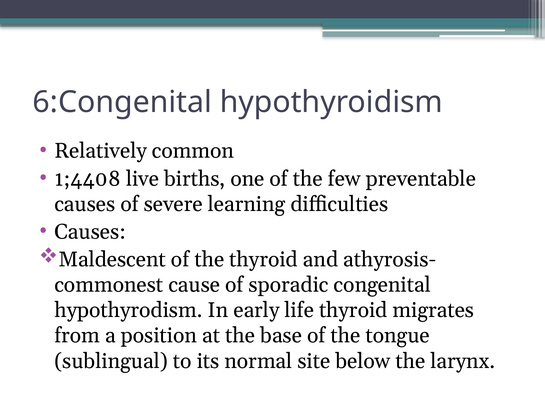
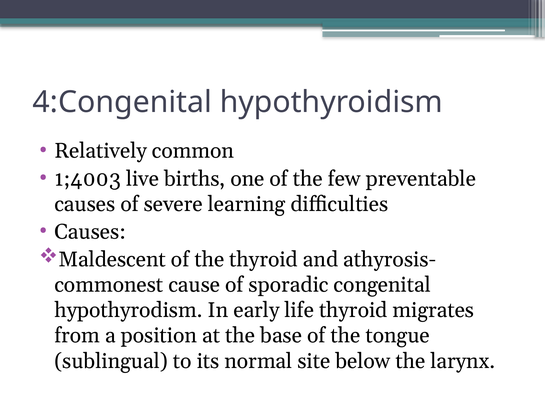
6:Congenital: 6:Congenital -> 4:Congenital
1;4408: 1;4408 -> 1;4003
